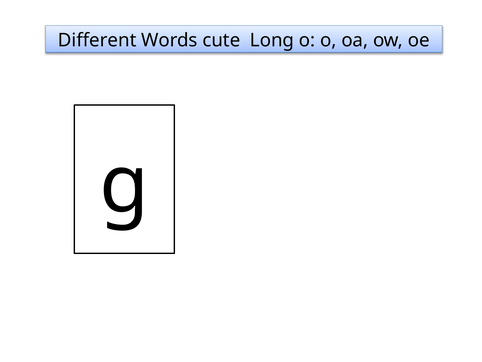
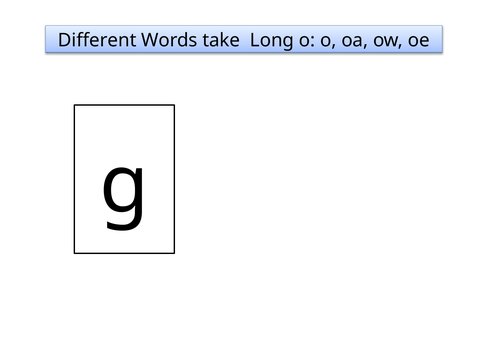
cute: cute -> take
